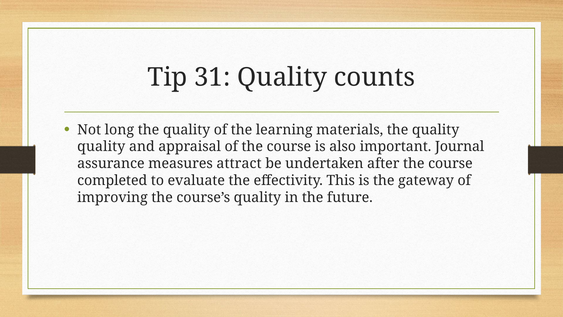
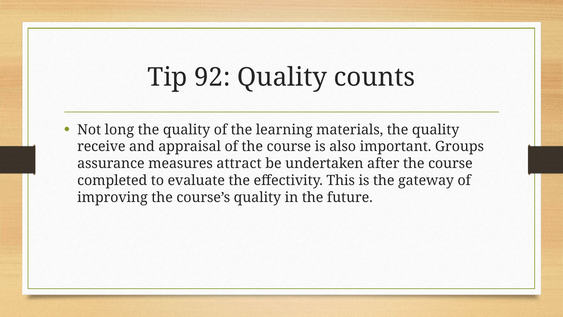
31: 31 -> 92
quality at (101, 147): quality -> receive
Journal: Journal -> Groups
